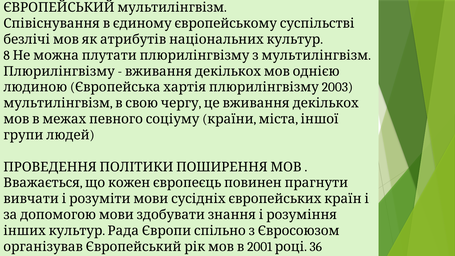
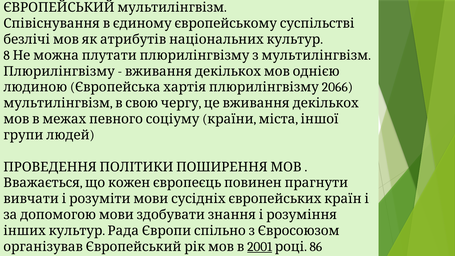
2003: 2003 -> 2066
2001 underline: none -> present
36: 36 -> 86
